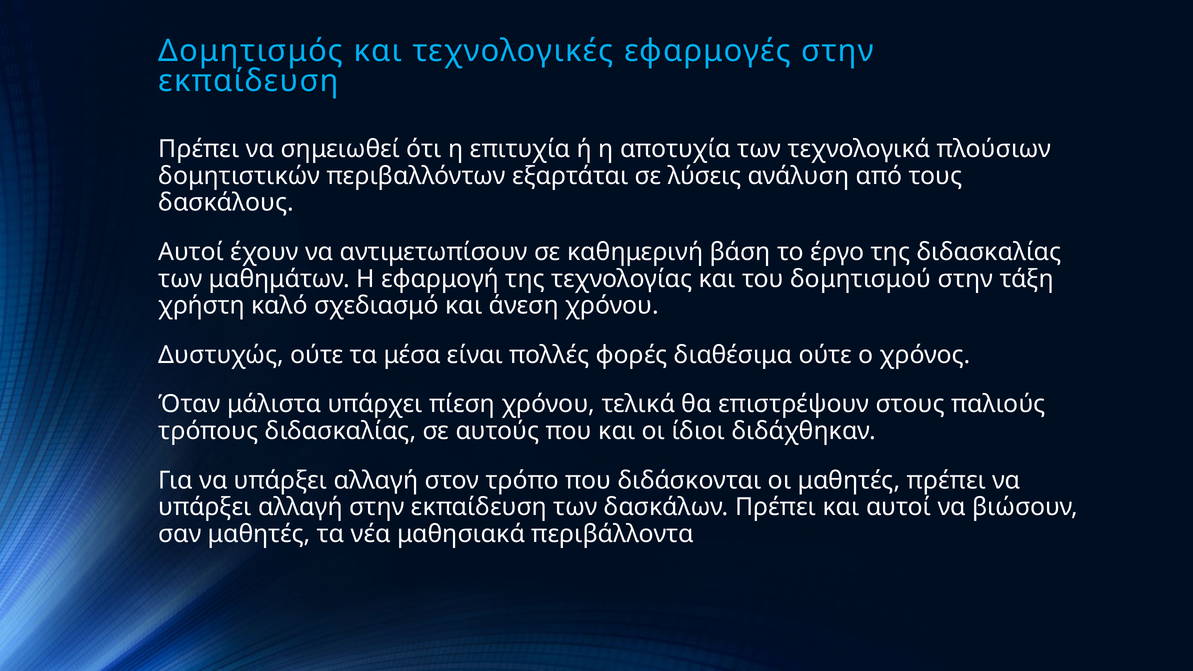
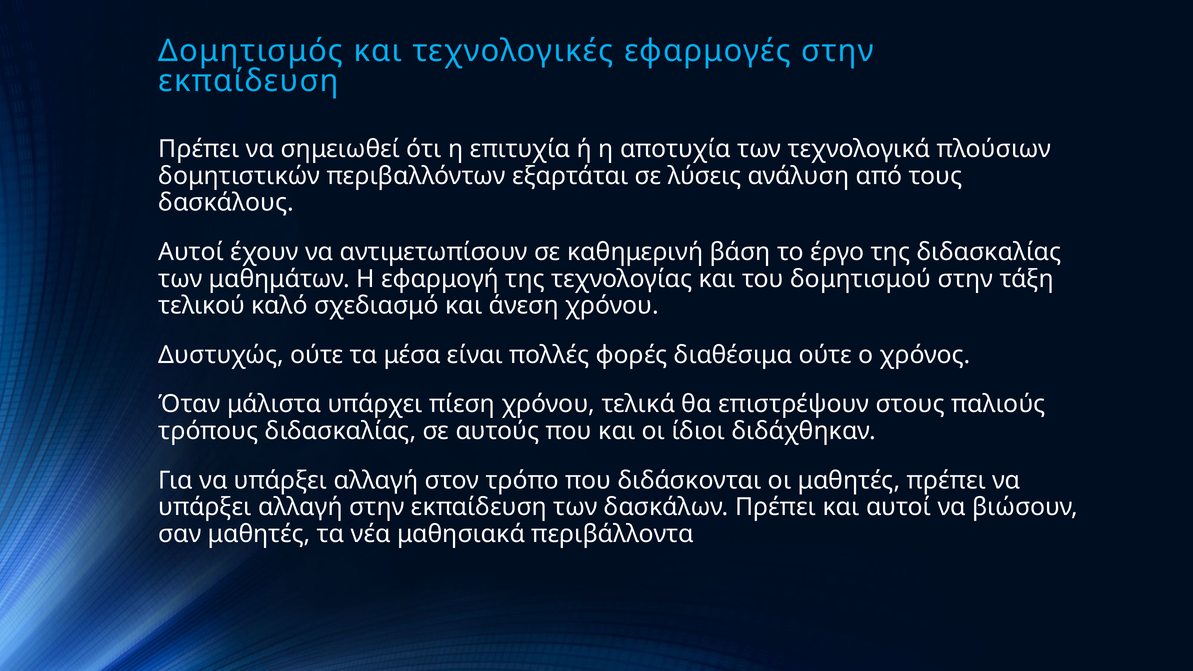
χρήστη: χρήστη -> τελικού
